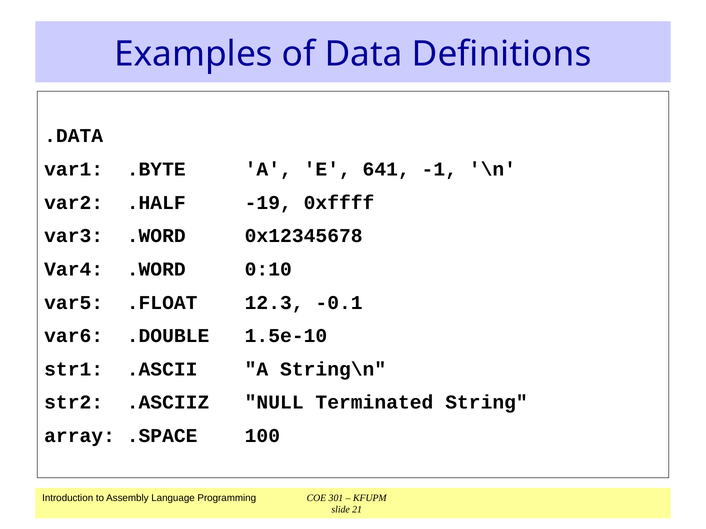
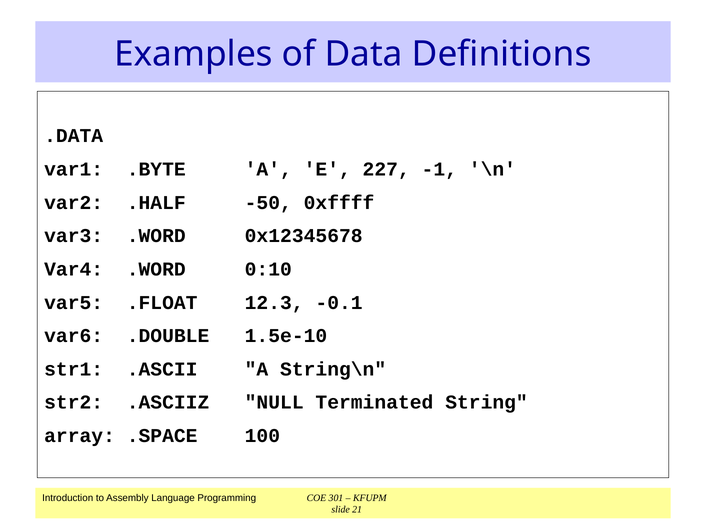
641: 641 -> 227
-19: -19 -> -50
